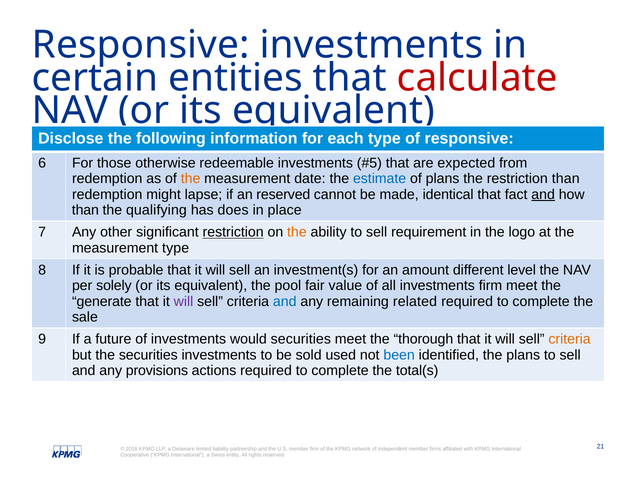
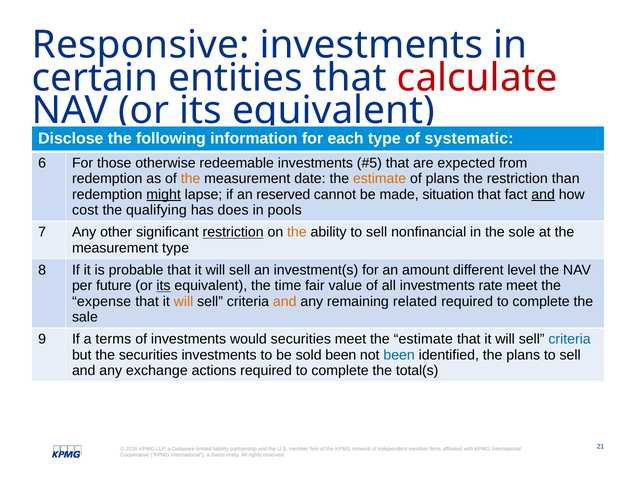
responsive at (469, 138): responsive -> systematic
estimate at (380, 179) colour: blue -> orange
might underline: none -> present
identical: identical -> situation
than at (85, 210): than -> cost
place: place -> pools
requirement: requirement -> nonfinancial
logo: logo -> sole
solely: solely -> future
its at (164, 286) underline: none -> present
pool: pool -> time
investments firm: firm -> rate
generate: generate -> expense
will at (184, 301) colour: purple -> orange
and at (285, 301) colour: blue -> orange
future: future -> terms
meet the thorough: thorough -> estimate
criteria at (570, 339) colour: orange -> blue
sold used: used -> been
provisions: provisions -> exchange
